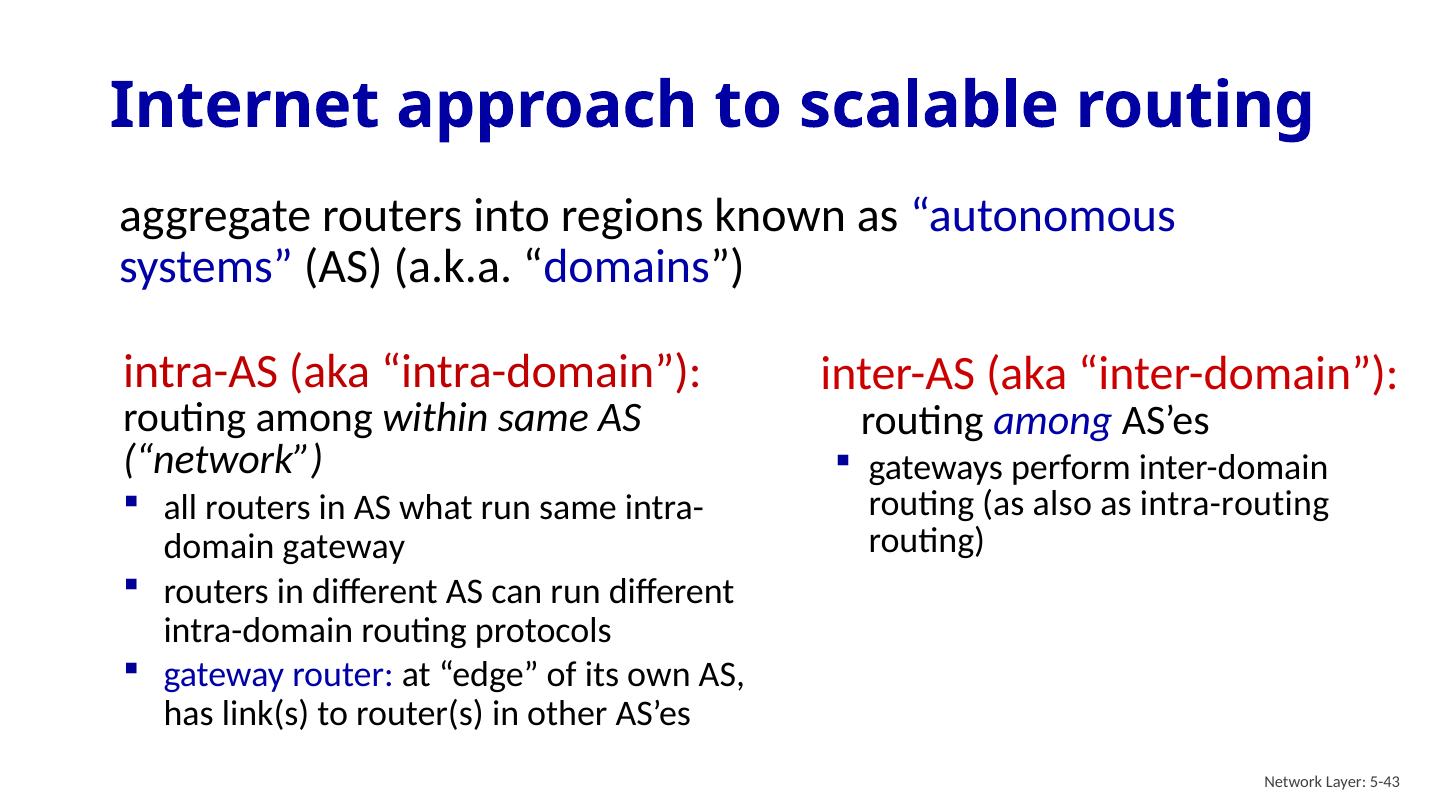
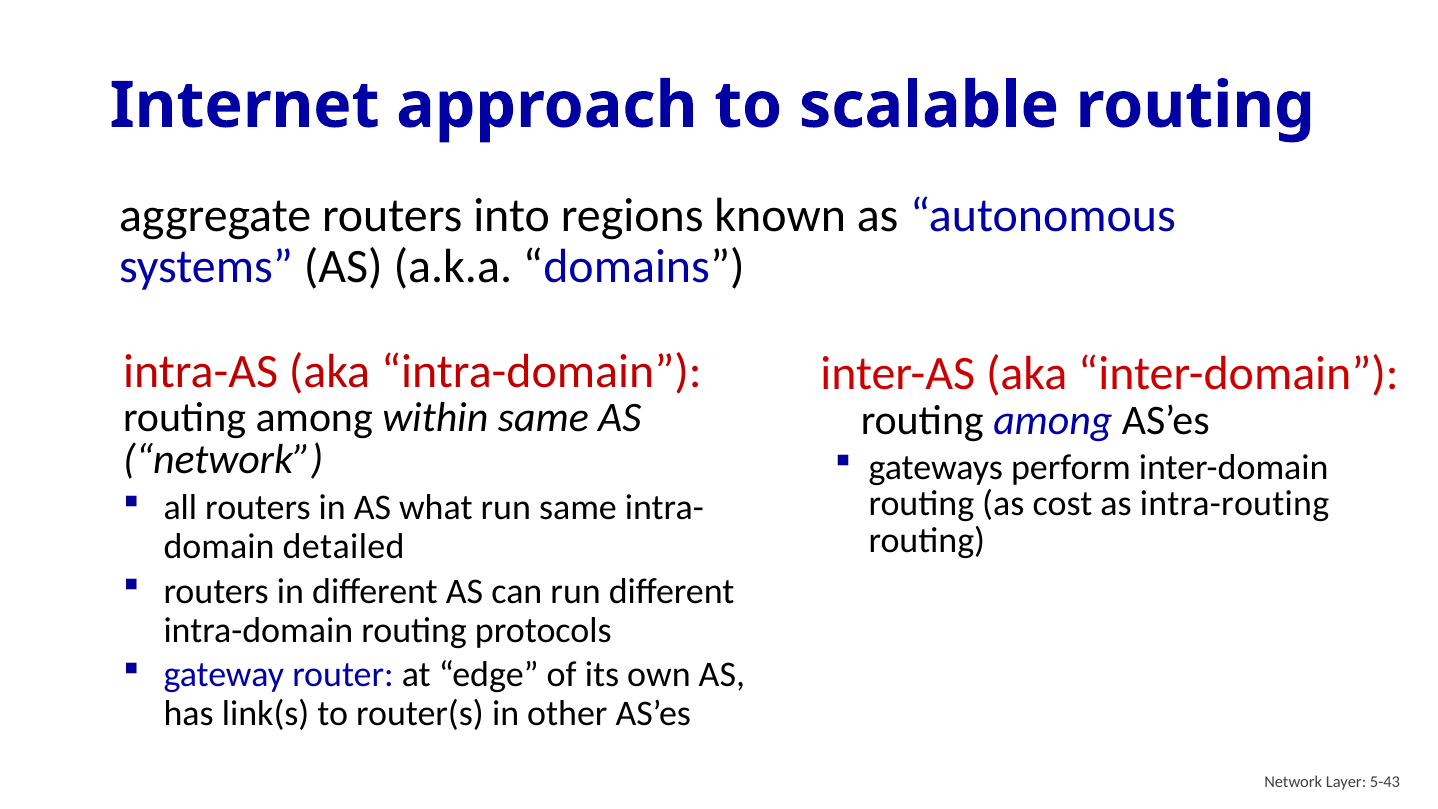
also: also -> cost
gateway at (344, 546): gateway -> detailed
